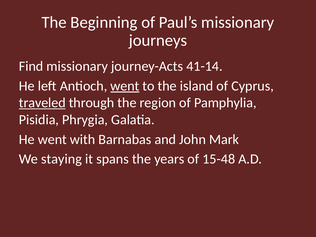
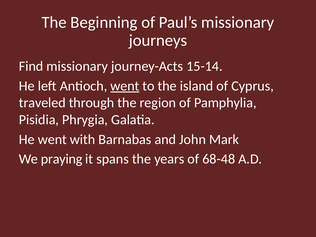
41-14: 41-14 -> 15-14
traveled underline: present -> none
staying: staying -> praying
15-48: 15-48 -> 68-48
